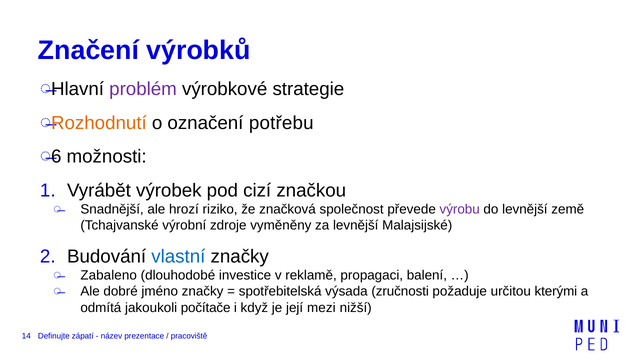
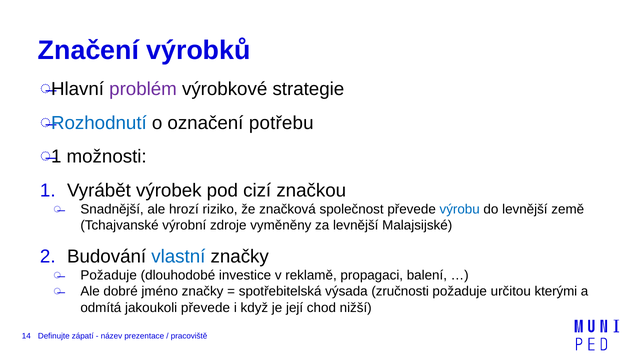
Rozhodnutí colour: orange -> blue
6 at (56, 157): 6 -> 1
výrobu colour: purple -> blue
Zabaleno at (109, 275): Zabaleno -> Požaduje
jakoukoli počítače: počítače -> převede
mezi: mezi -> chod
